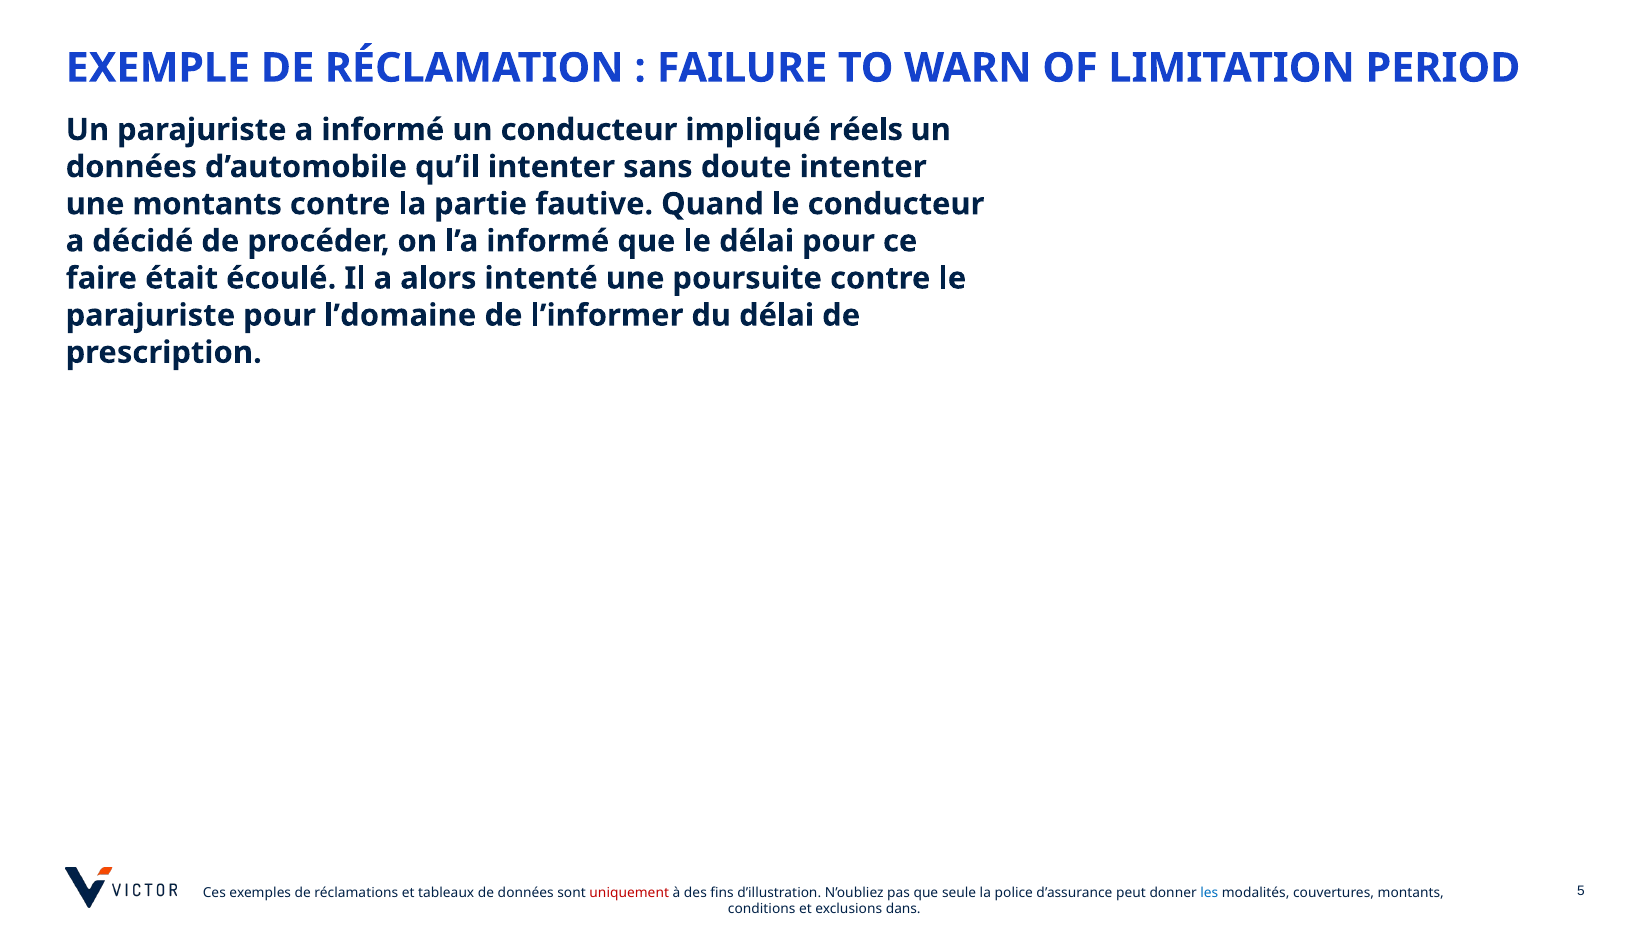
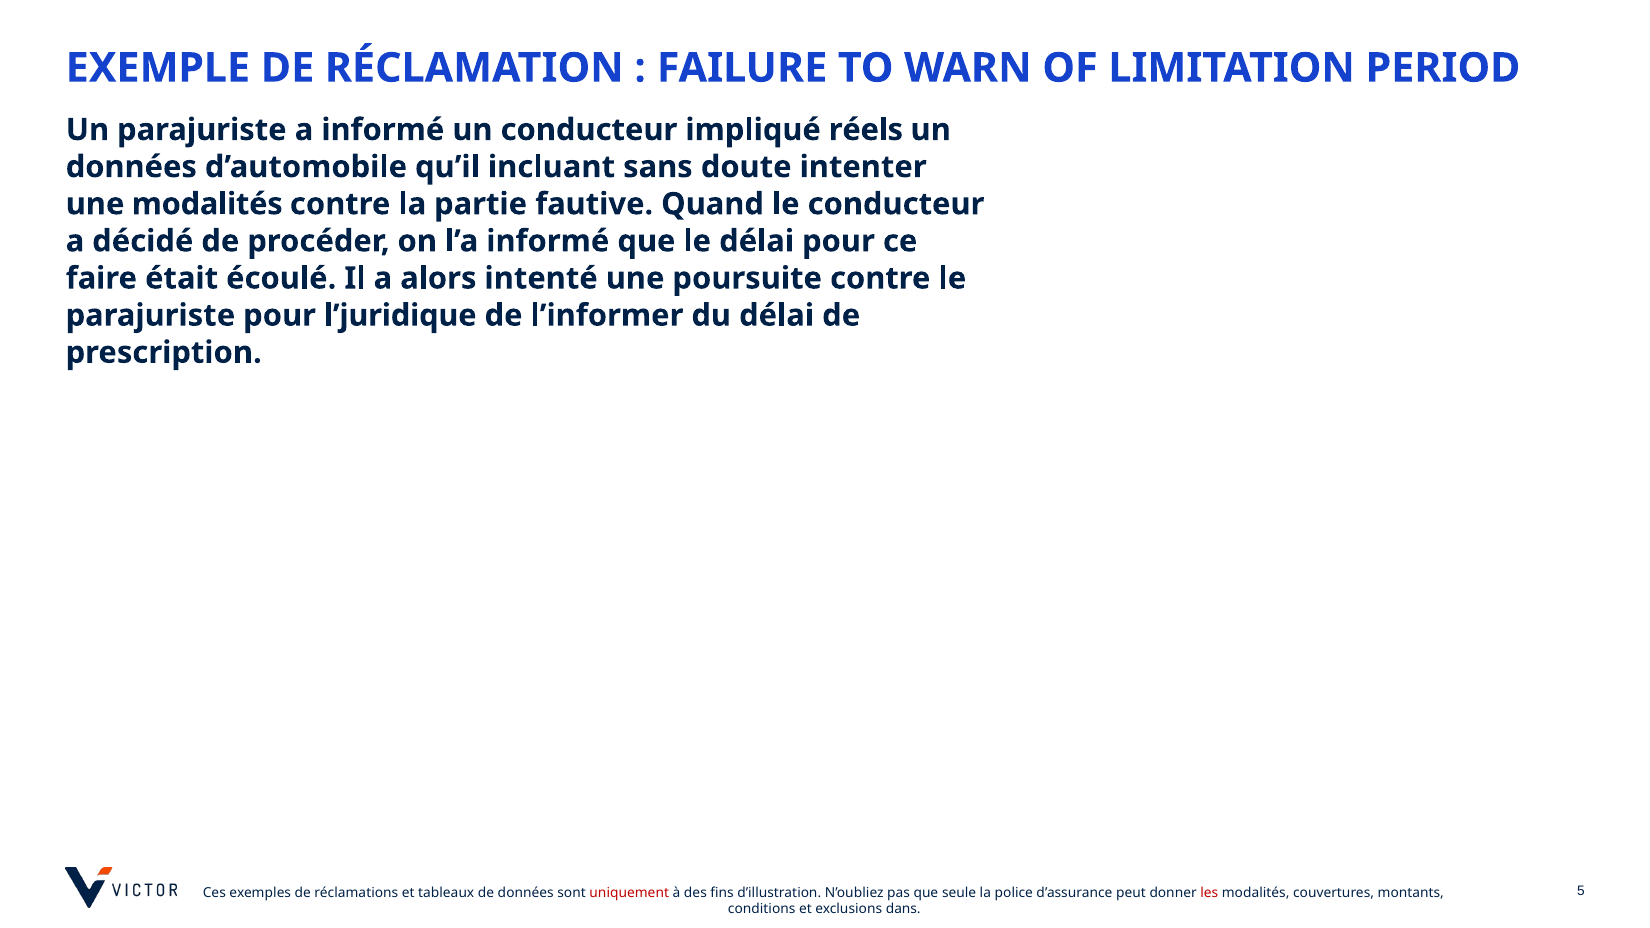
qu’il intenter: intenter -> incluant
une montants: montants -> modalités
l’domaine: l’domaine -> l’juridique
les colour: blue -> red
